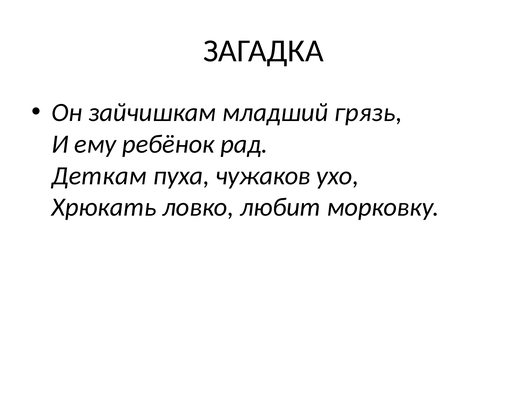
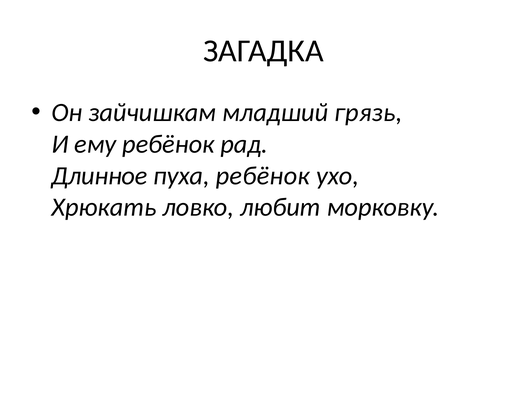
Деткам: Деткам -> Длинное
пуха чужаков: чужаков -> ребёнок
